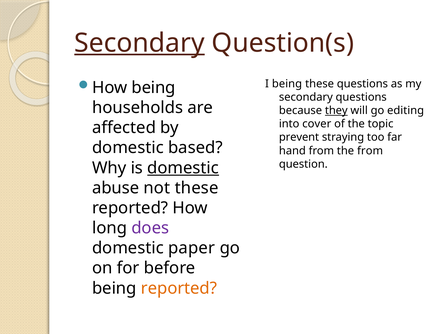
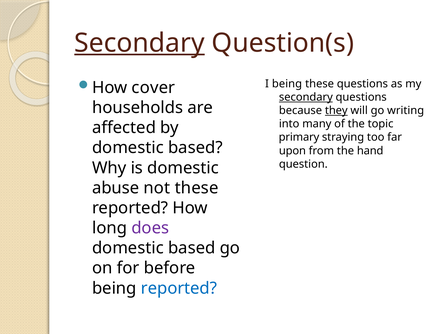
How being: being -> cover
secondary at (306, 97) underline: none -> present
editing: editing -> writing
cover: cover -> many
prevent: prevent -> primary
hand: hand -> upon
the from: from -> hand
domestic at (183, 168) underline: present -> none
paper at (192, 248): paper -> based
reported at (179, 288) colour: orange -> blue
